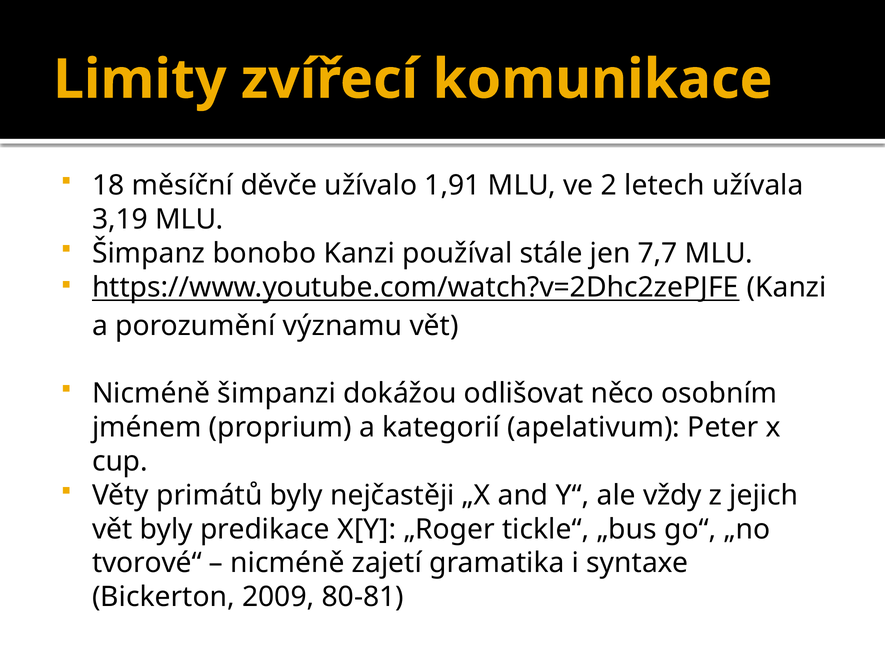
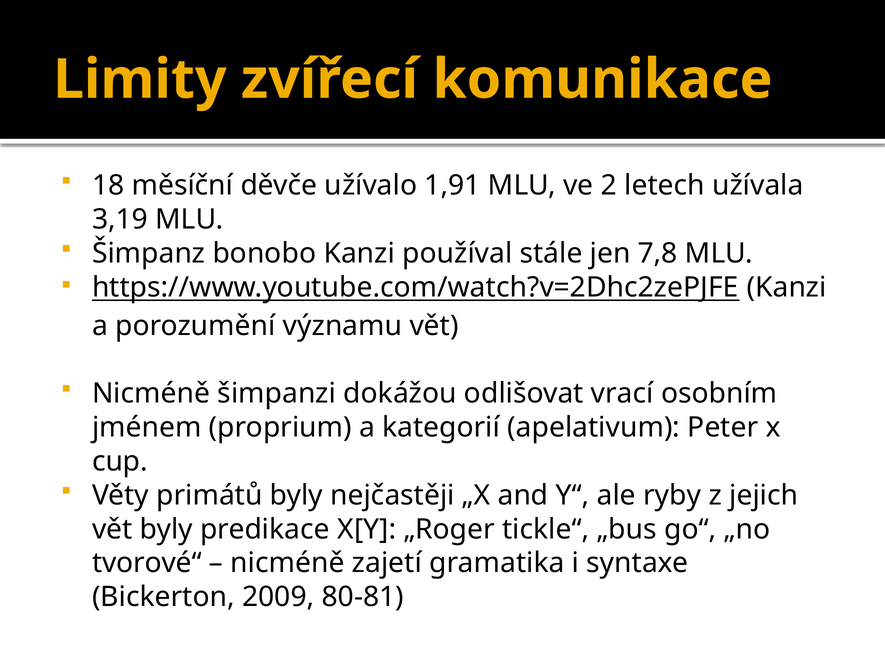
7,7: 7,7 -> 7,8
něco: něco -> vrací
vždy: vždy -> ryby
